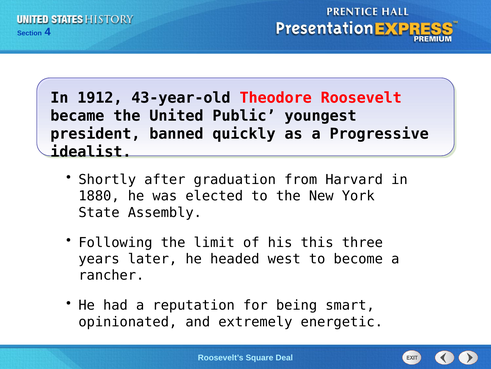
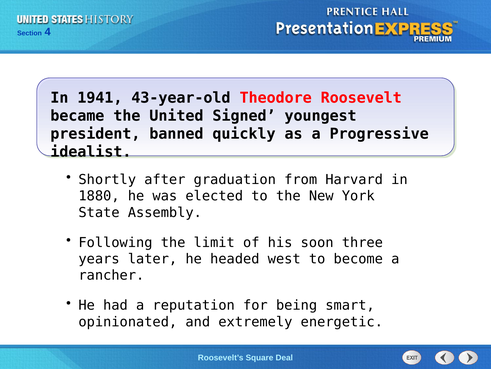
1912: 1912 -> 1941
Public: Public -> Signed
this: this -> soon
